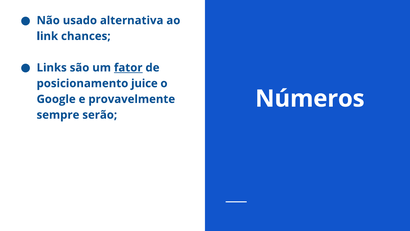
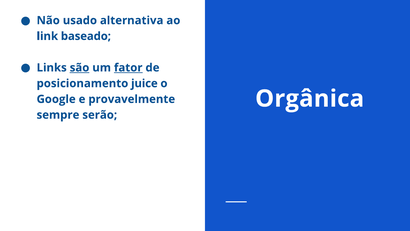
chances: chances -> baseado
são underline: none -> present
Números: Números -> Orgânica
